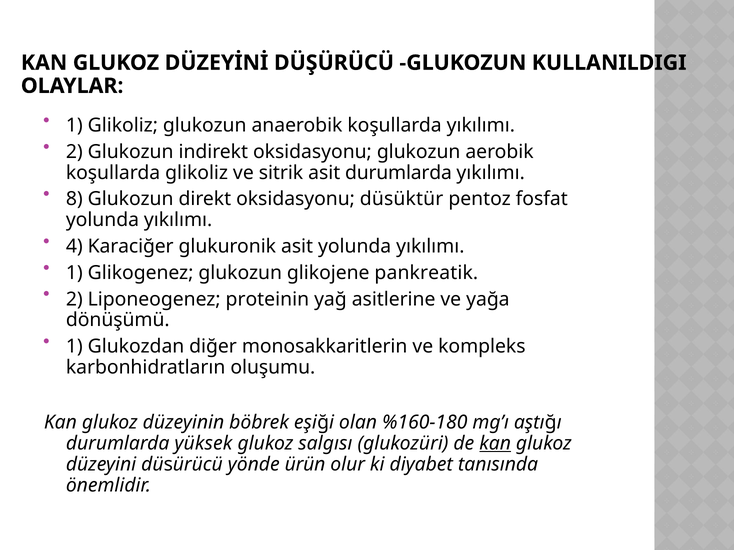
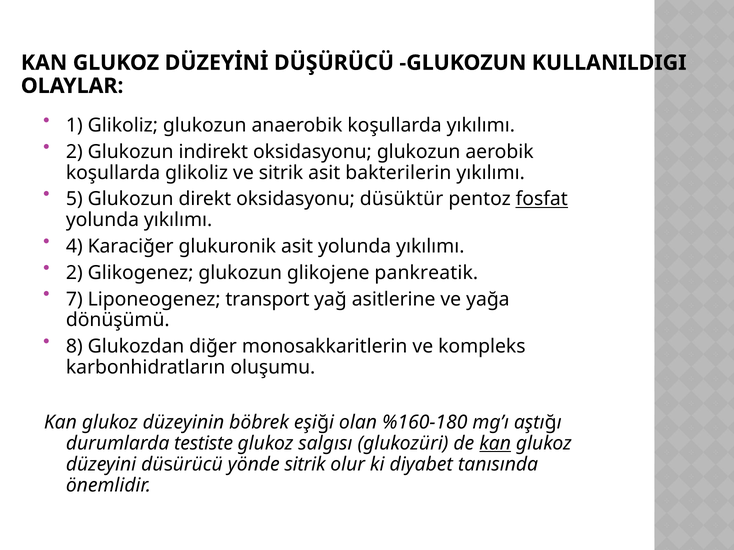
asit durumlarda: durumlarda -> bakterilerin
8: 8 -> 5
fosfat underline: none -> present
1 at (74, 273): 1 -> 2
2 at (74, 299): 2 -> 7
proteinin: proteinin -> transport
1 at (74, 347): 1 -> 8
yüksek: yüksek -> testiste
yönde ürün: ürün -> sitrik
